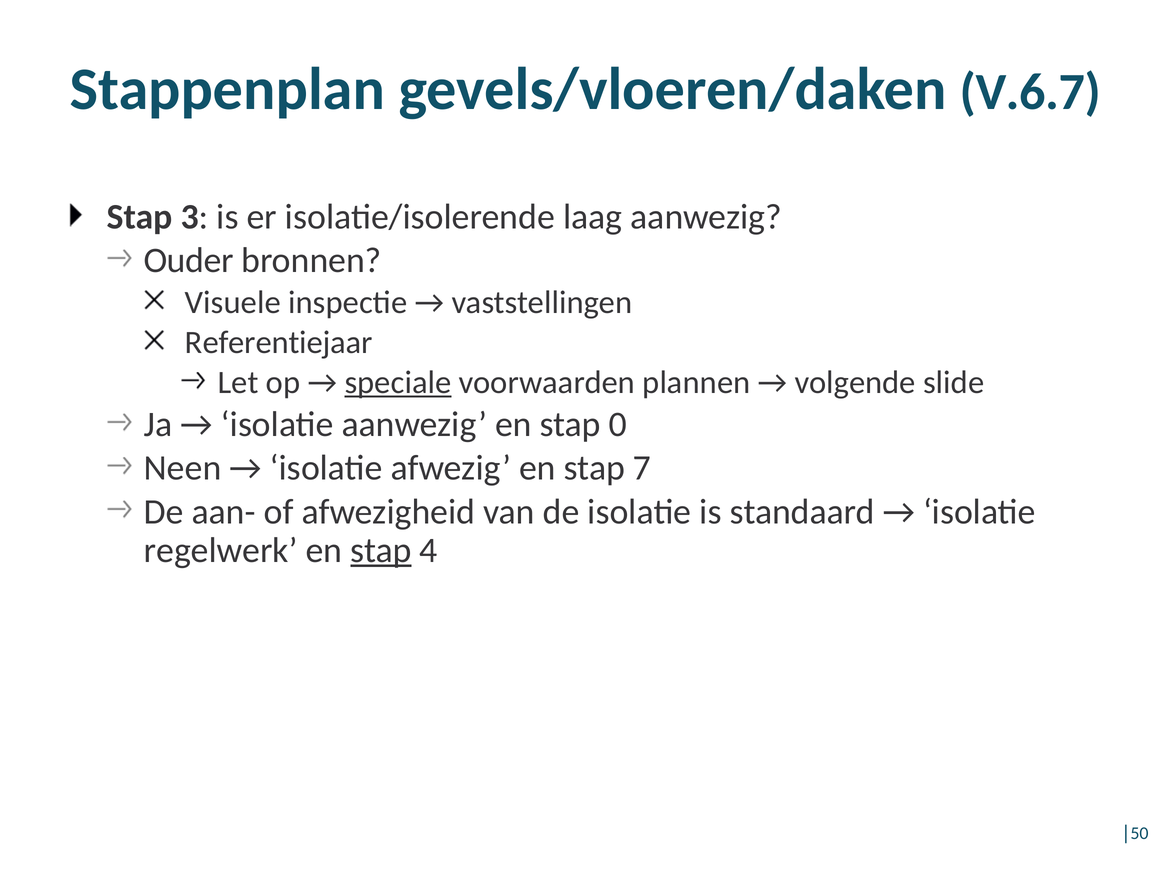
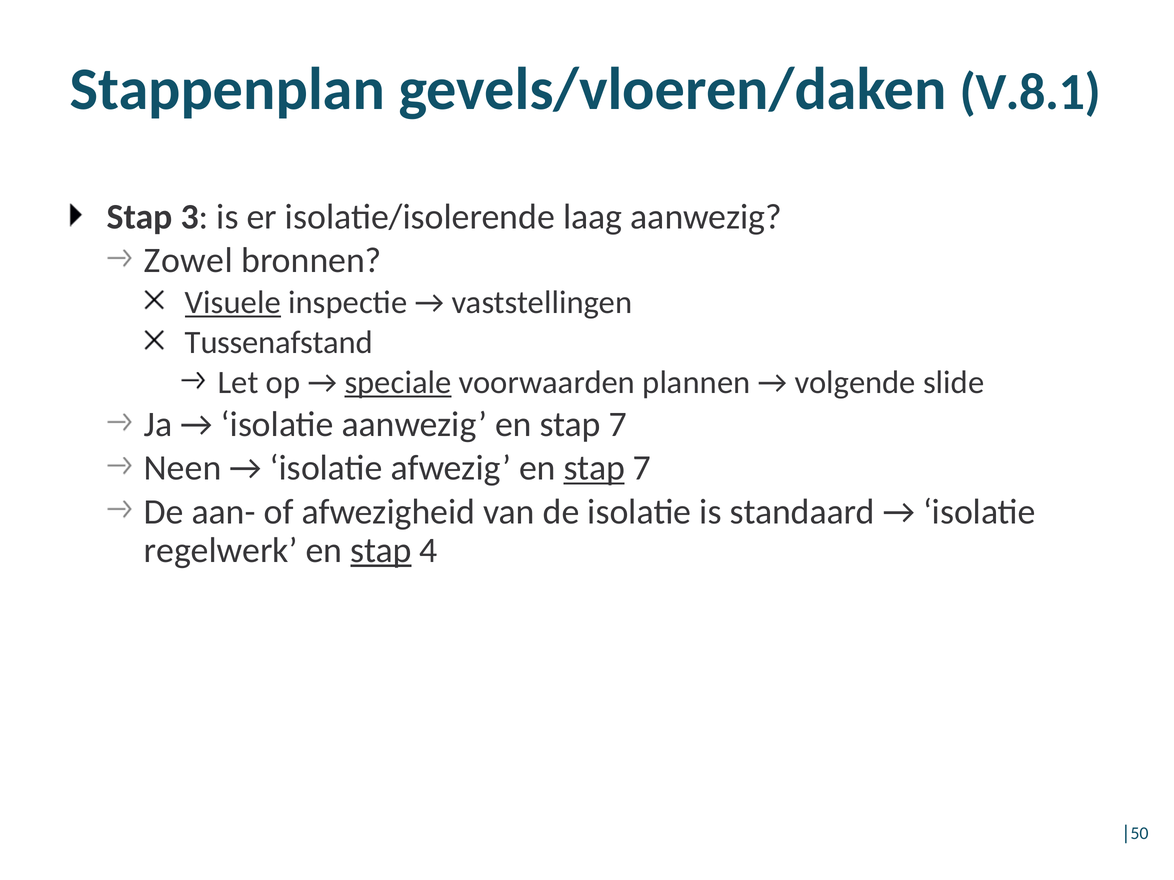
V.6.7: V.6.7 -> V.8.1
Ouder: Ouder -> Zowel
Visuele underline: none -> present
Referentiejaar: Referentiejaar -> Tussenafstand
aanwezig en stap 0: 0 -> 7
stap at (594, 468) underline: none -> present
